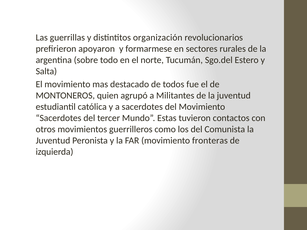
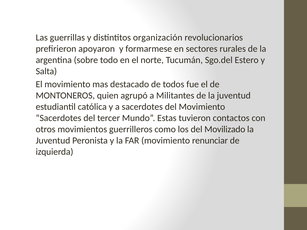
Comunista: Comunista -> Movilizado
fronteras: fronteras -> renunciar
